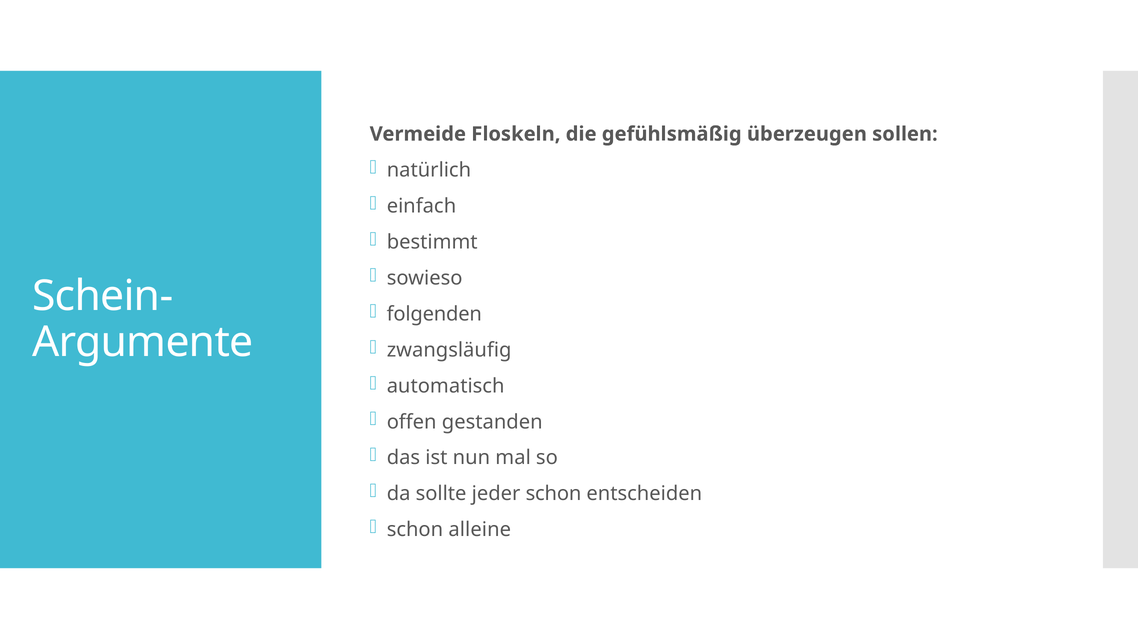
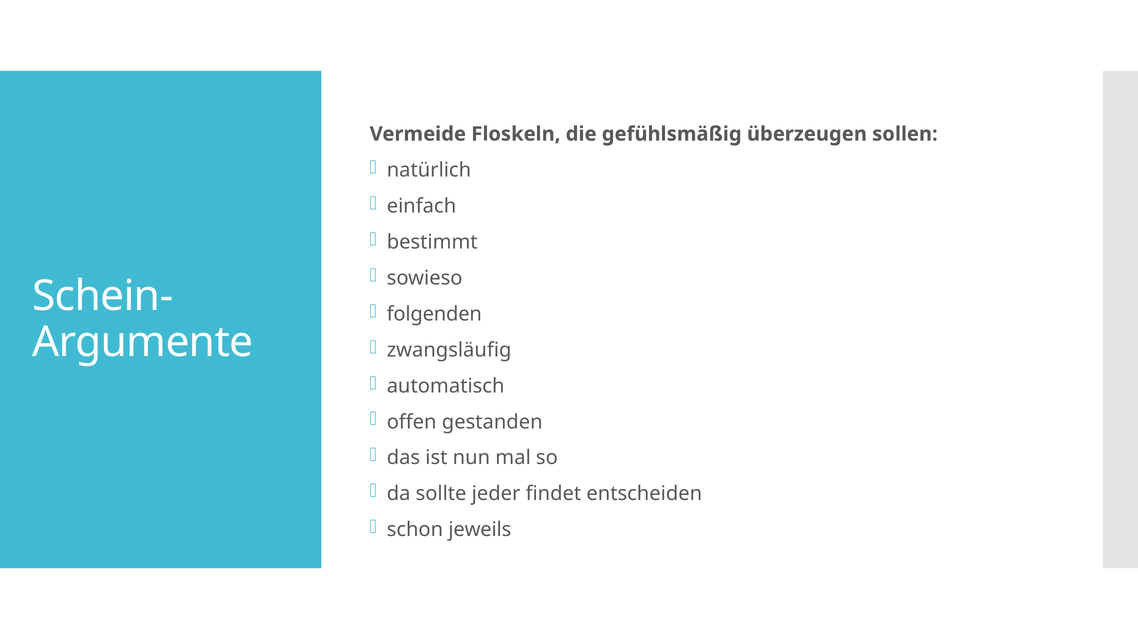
jeder schon: schon -> findet
alleine: alleine -> jeweils
